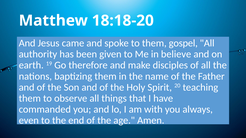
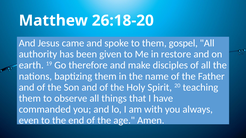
18:18-20: 18:18-20 -> 26:18-20
believe: believe -> restore
